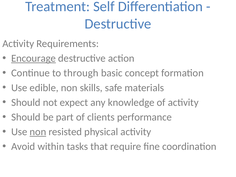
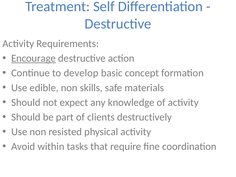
through: through -> develop
performance: performance -> destructively
non at (38, 132) underline: present -> none
